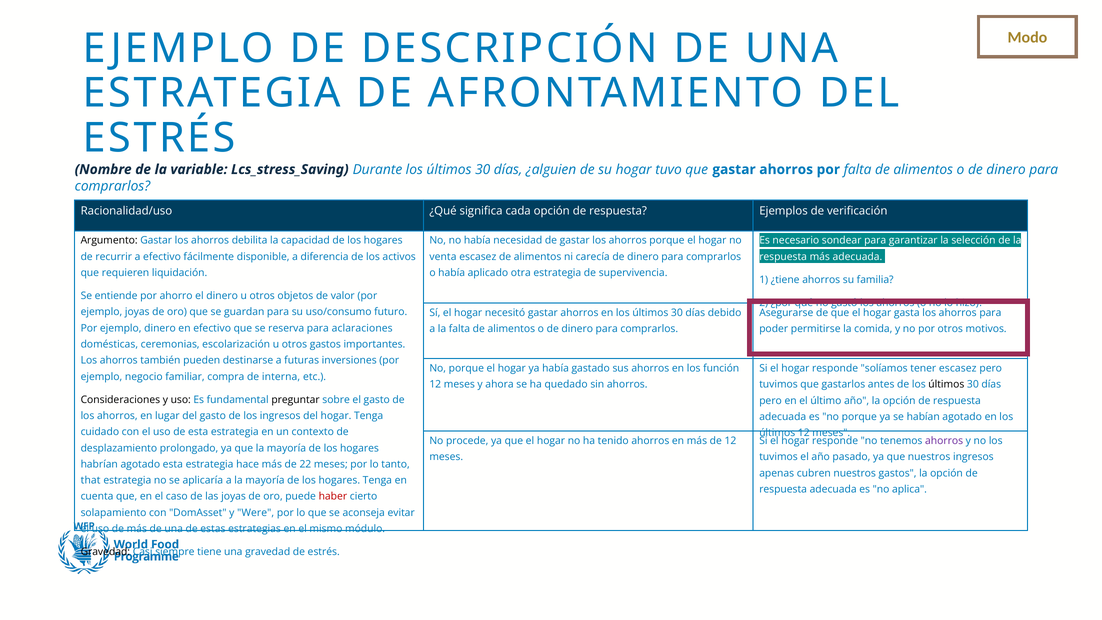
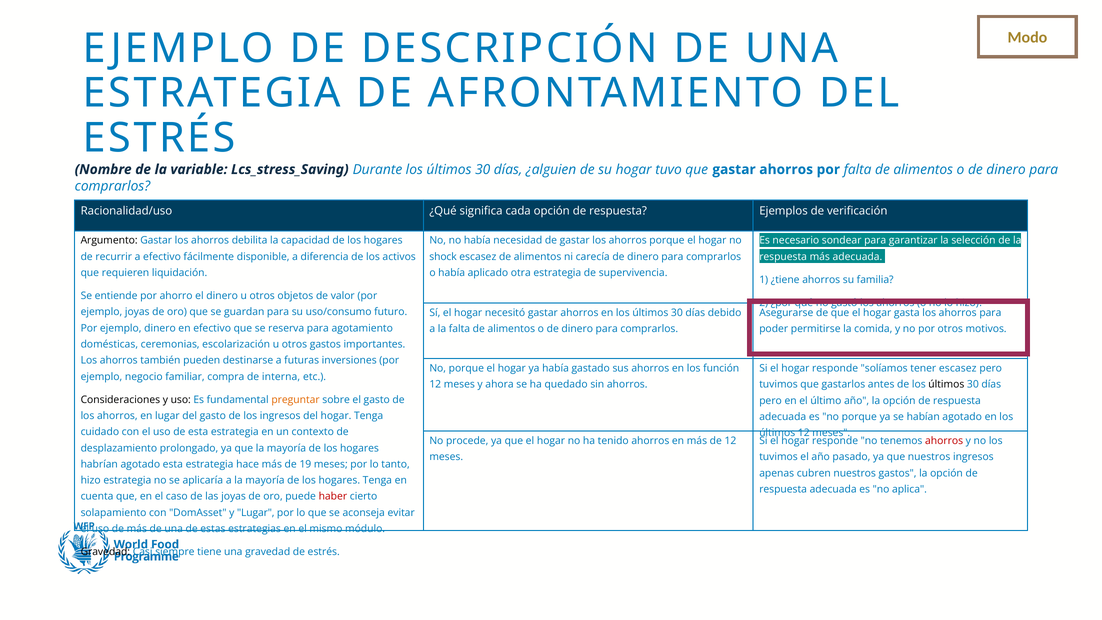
venta: venta -> shock
aclaraciones: aclaraciones -> agotamiento
preguntar colour: black -> orange
ahorros at (944, 441) colour: purple -> red
22: 22 -> 19
that at (91, 480): that -> hizo
y Were: Were -> Lugar
